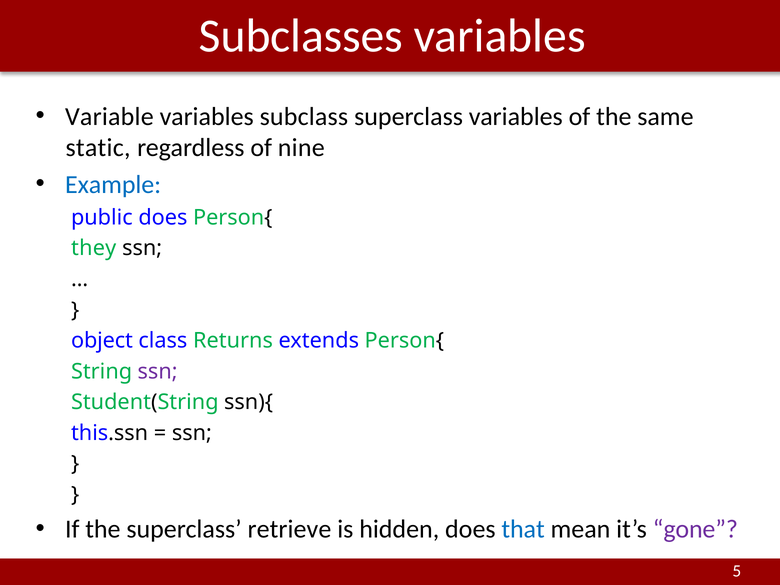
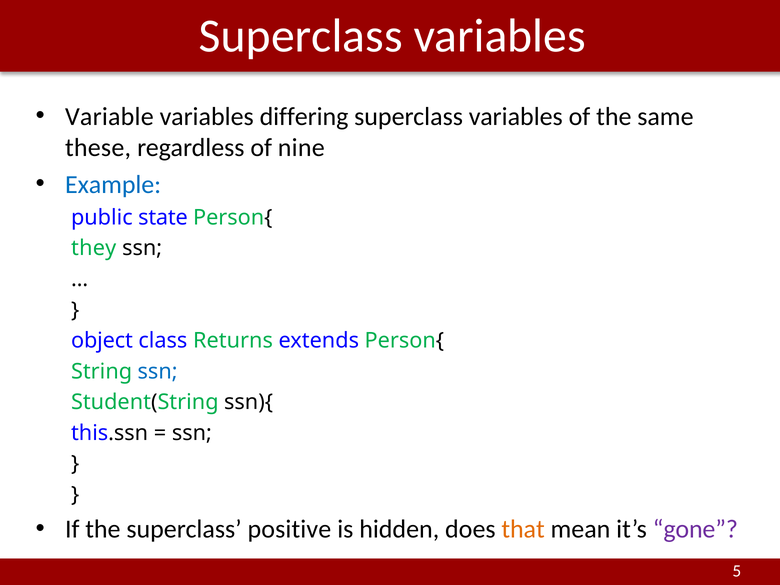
Subclasses at (301, 36): Subclasses -> Superclass
subclass: subclass -> differing
static: static -> these
public does: does -> state
ssn at (158, 371) colour: purple -> blue
retrieve: retrieve -> positive
that colour: blue -> orange
